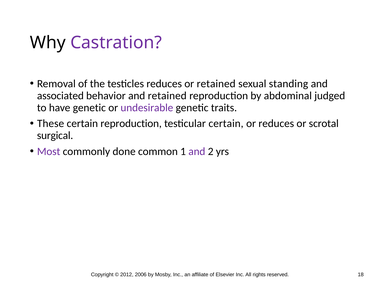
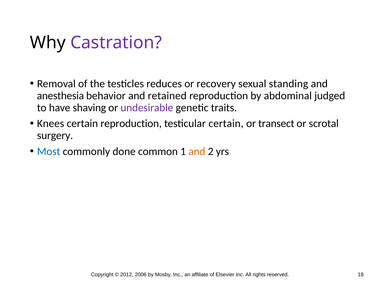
or retained: retained -> recovery
associated: associated -> anesthesia
have genetic: genetic -> shaving
These: These -> Knees
or reduces: reduces -> transect
surgical: surgical -> surgery
Most colour: purple -> blue
and at (197, 151) colour: purple -> orange
